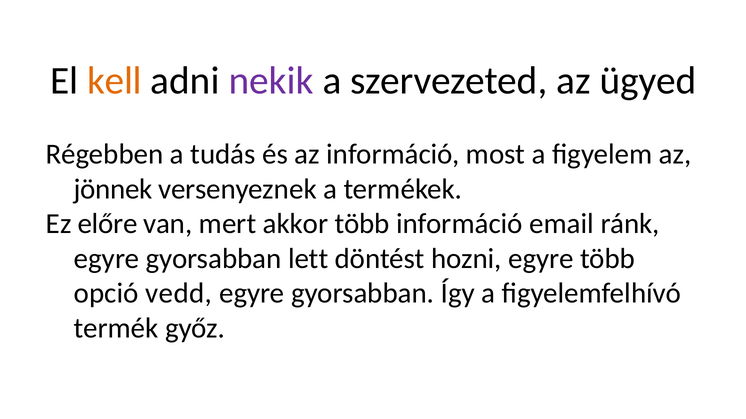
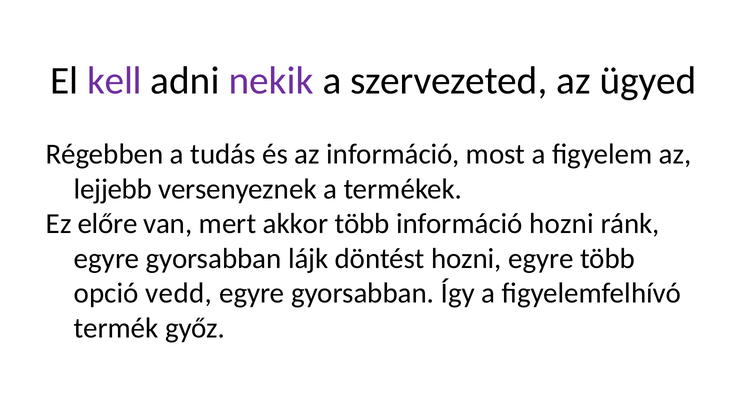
kell colour: orange -> purple
jönnek: jönnek -> lejjebb
információ email: email -> hozni
lett: lett -> lájk
